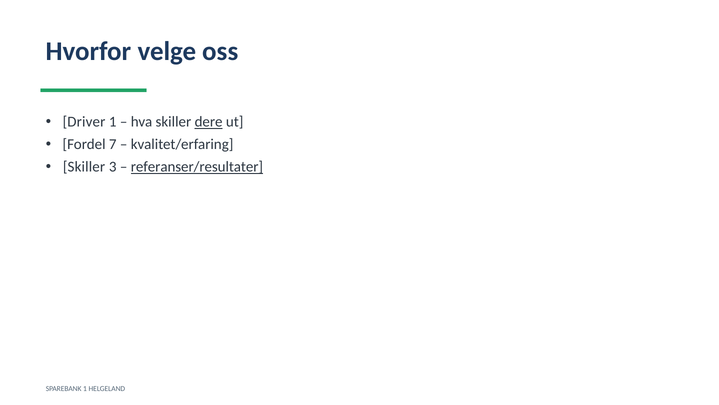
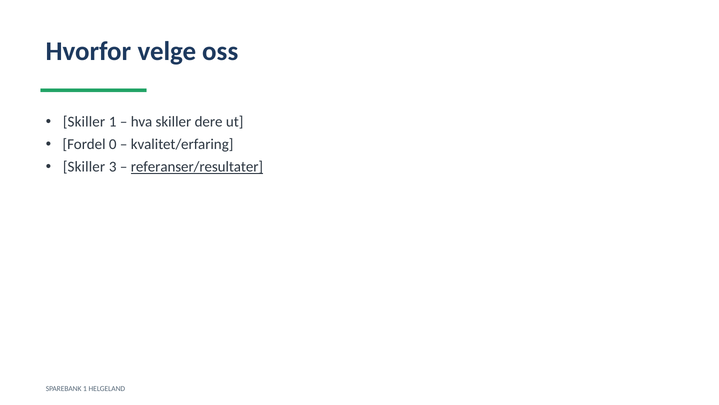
Driver at (84, 122): Driver -> Skiller
dere underline: present -> none
7: 7 -> 0
